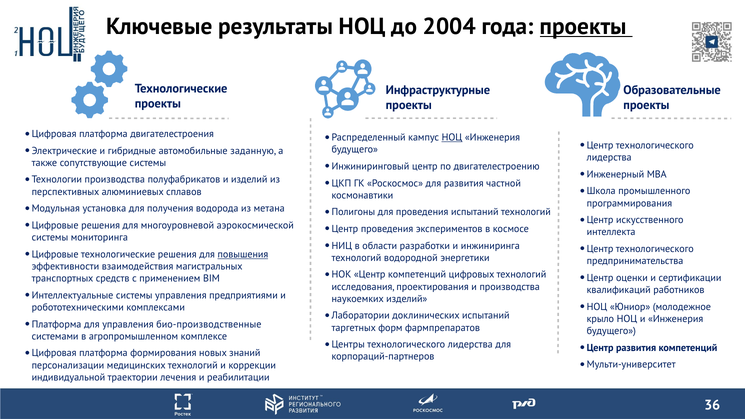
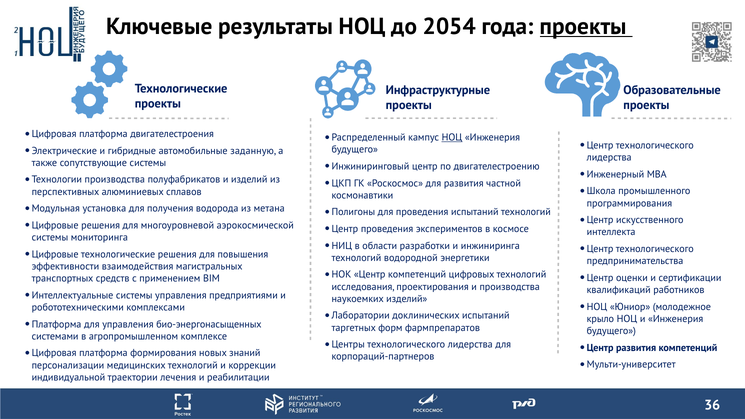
2004: 2004 -> 2054
повышения underline: present -> none
био-производственные: био-производственные -> био-энергонасыщенных
